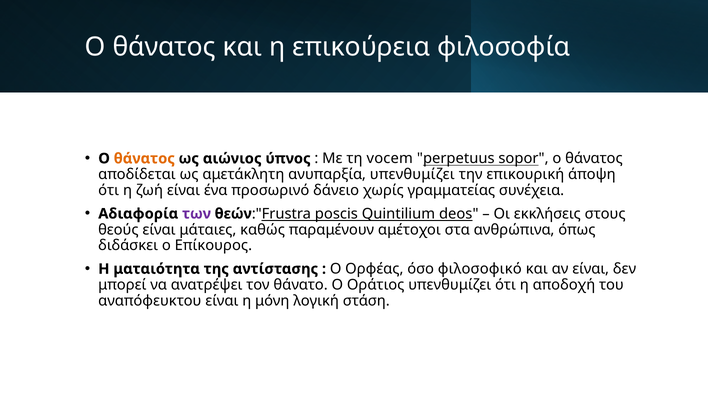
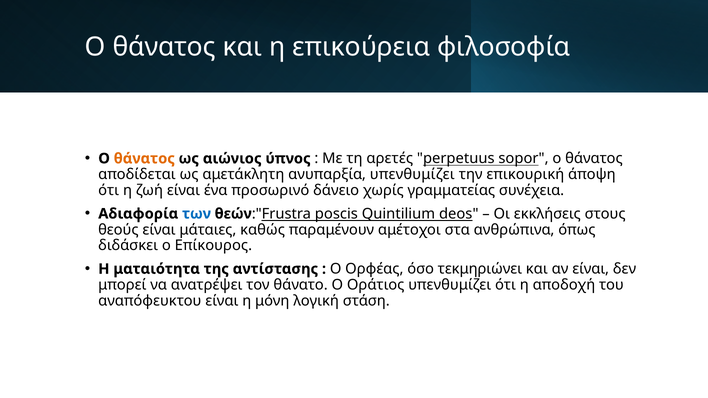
vocem: vocem -> αρετές
των colour: purple -> blue
φιλοσοφικό: φιλοσοφικό -> τεκμηριώνει
